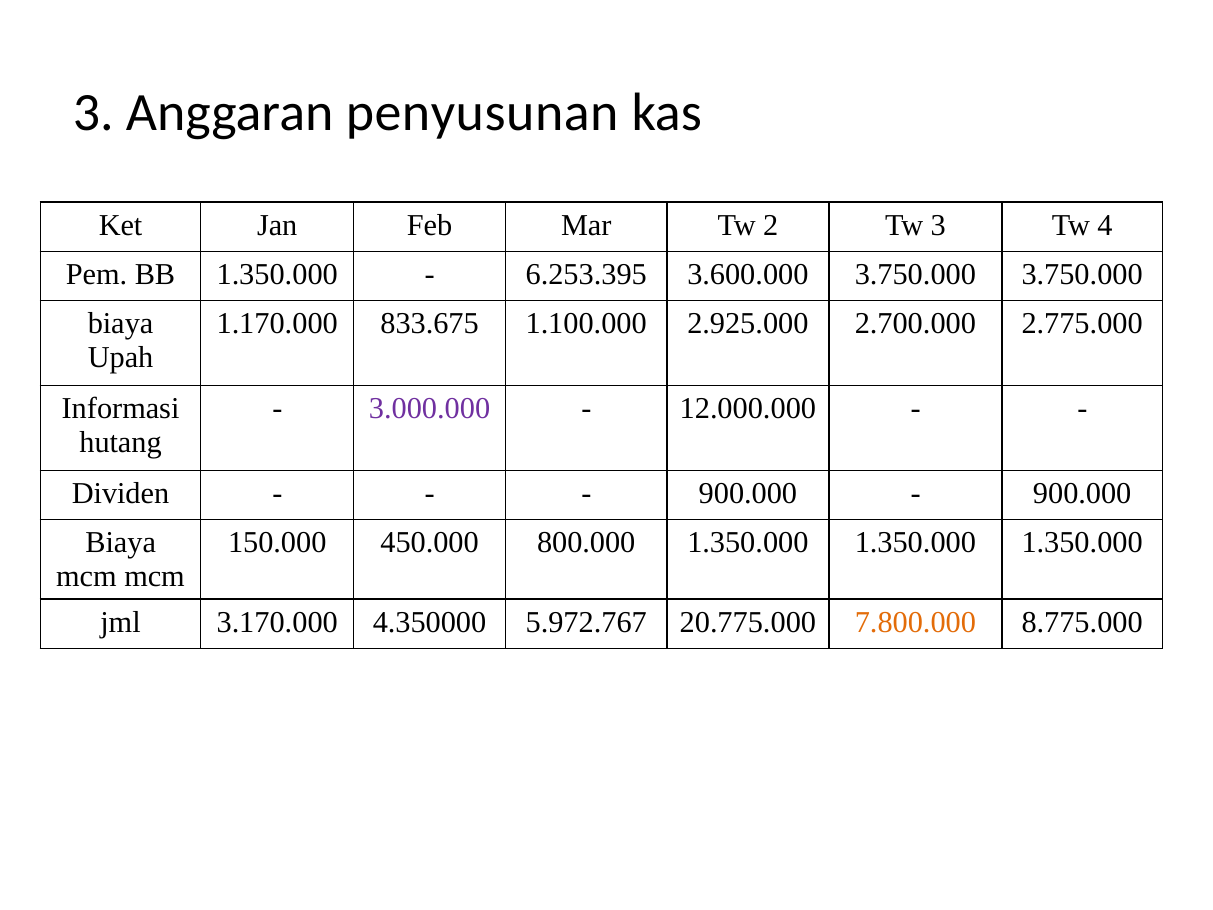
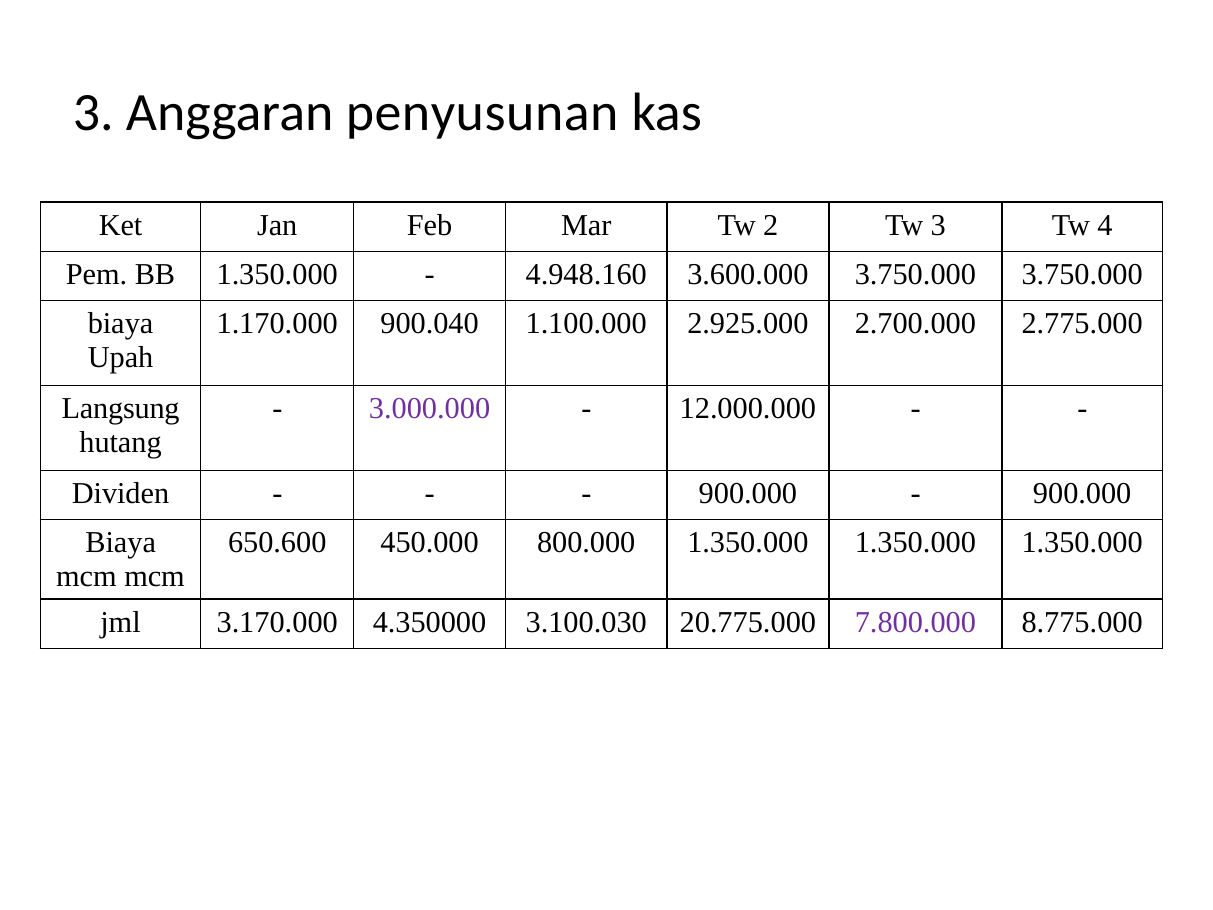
6.253.395: 6.253.395 -> 4.948.160
833.675: 833.675 -> 900.040
Informasi: Informasi -> Langsung
150.000: 150.000 -> 650.600
5.972.767: 5.972.767 -> 3.100.030
7.800.000 colour: orange -> purple
